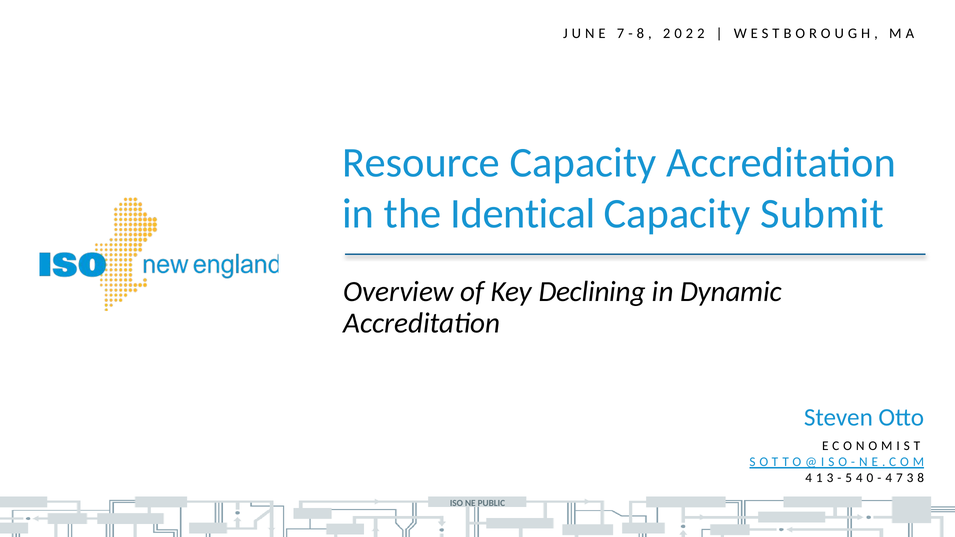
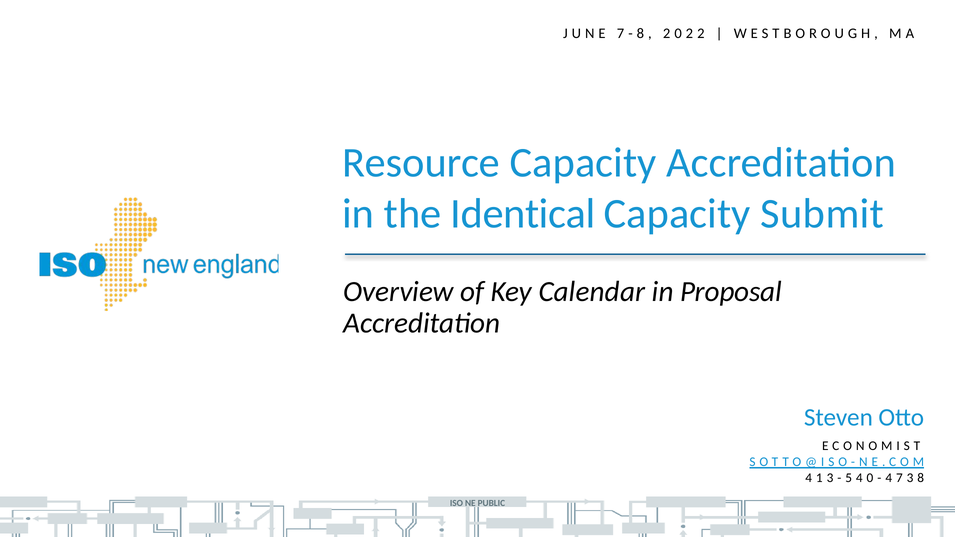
Declining: Declining -> Calendar
Dynamic: Dynamic -> Proposal
